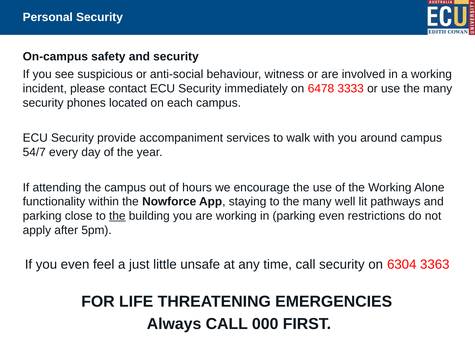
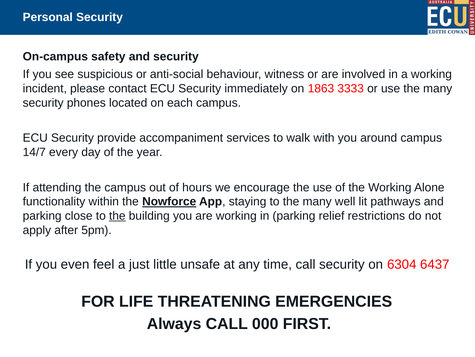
6478: 6478 -> 1863
54/7: 54/7 -> 14/7
Nowforce underline: none -> present
parking even: even -> relief
3363: 3363 -> 6437
